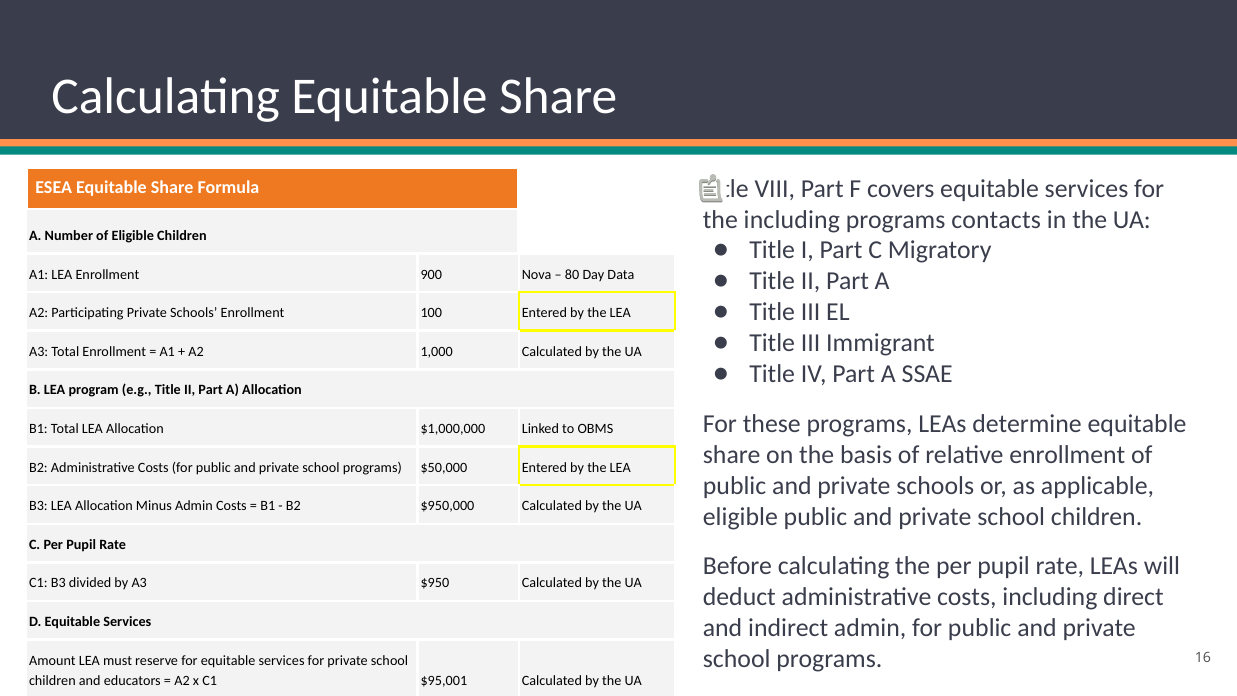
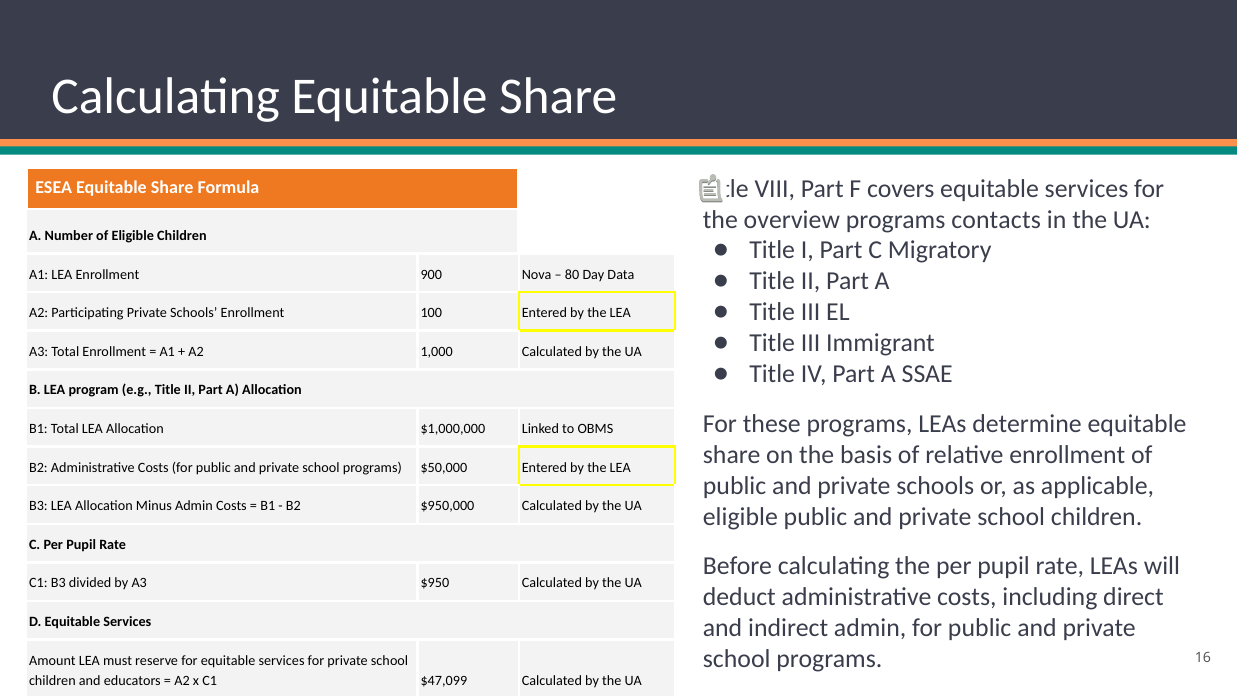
the including: including -> overview
$95,001: $95,001 -> $47,099
